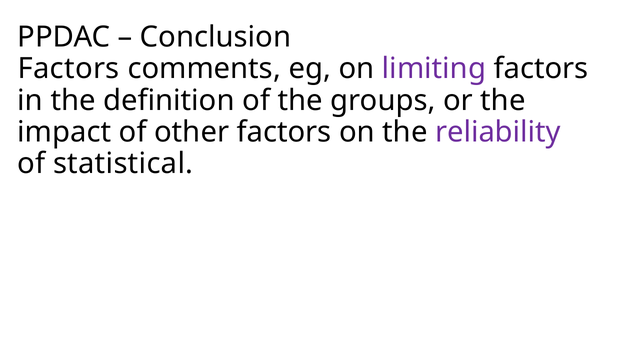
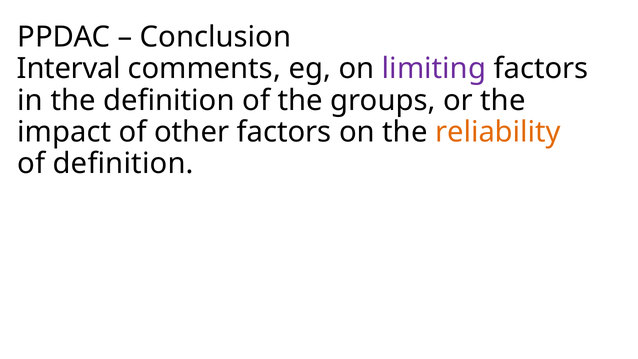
Factors at (69, 69): Factors -> Interval
reliability colour: purple -> orange
of statistical: statistical -> definition
